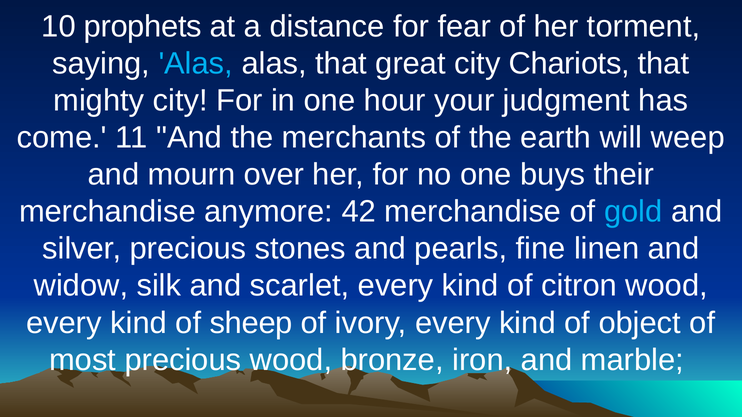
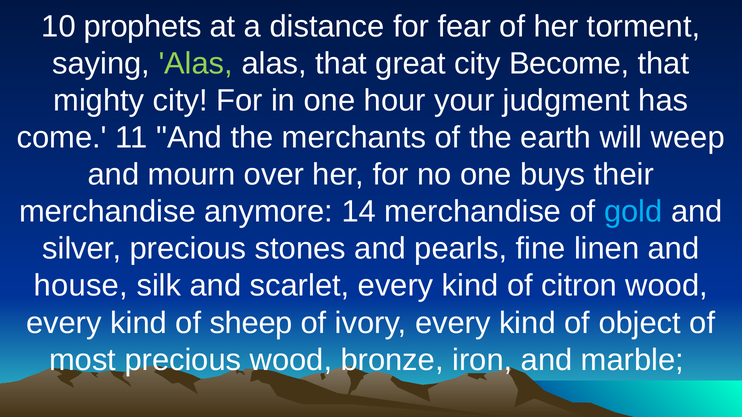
Alas at (196, 63) colour: light blue -> light green
Chariots: Chariots -> Become
42: 42 -> 14
widow: widow -> house
